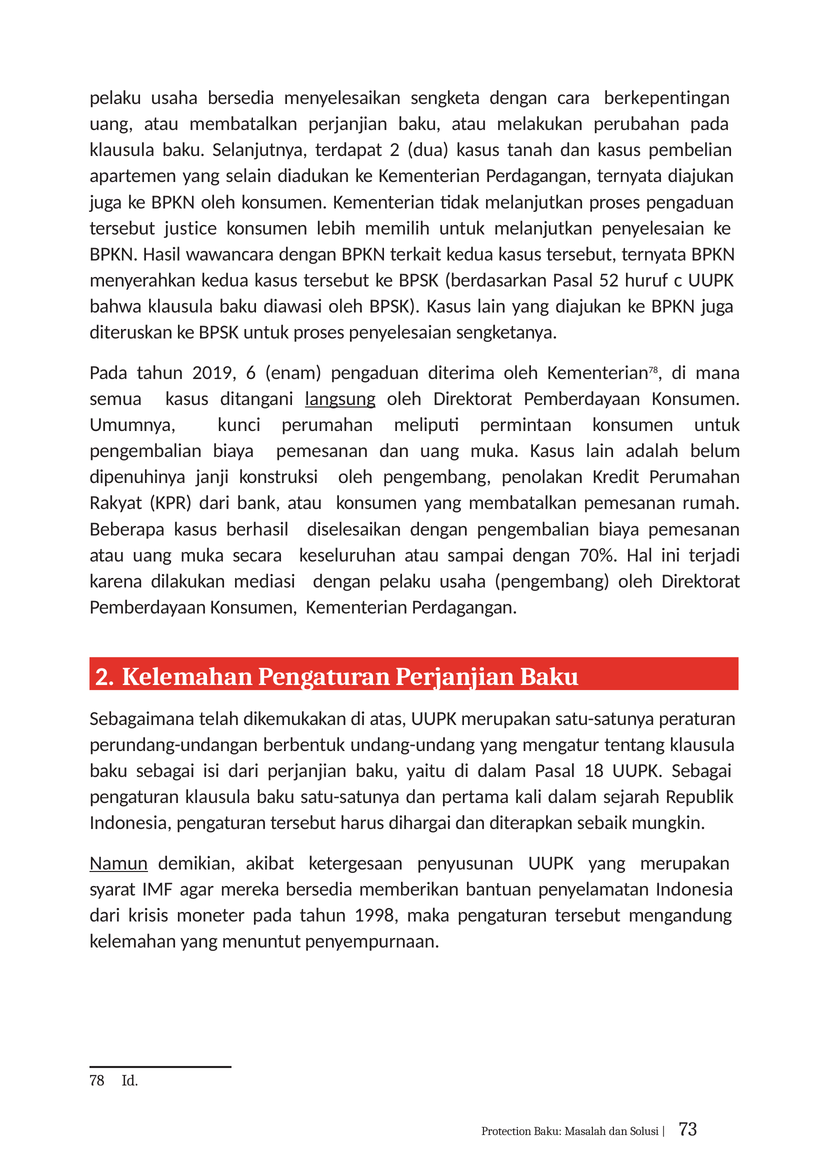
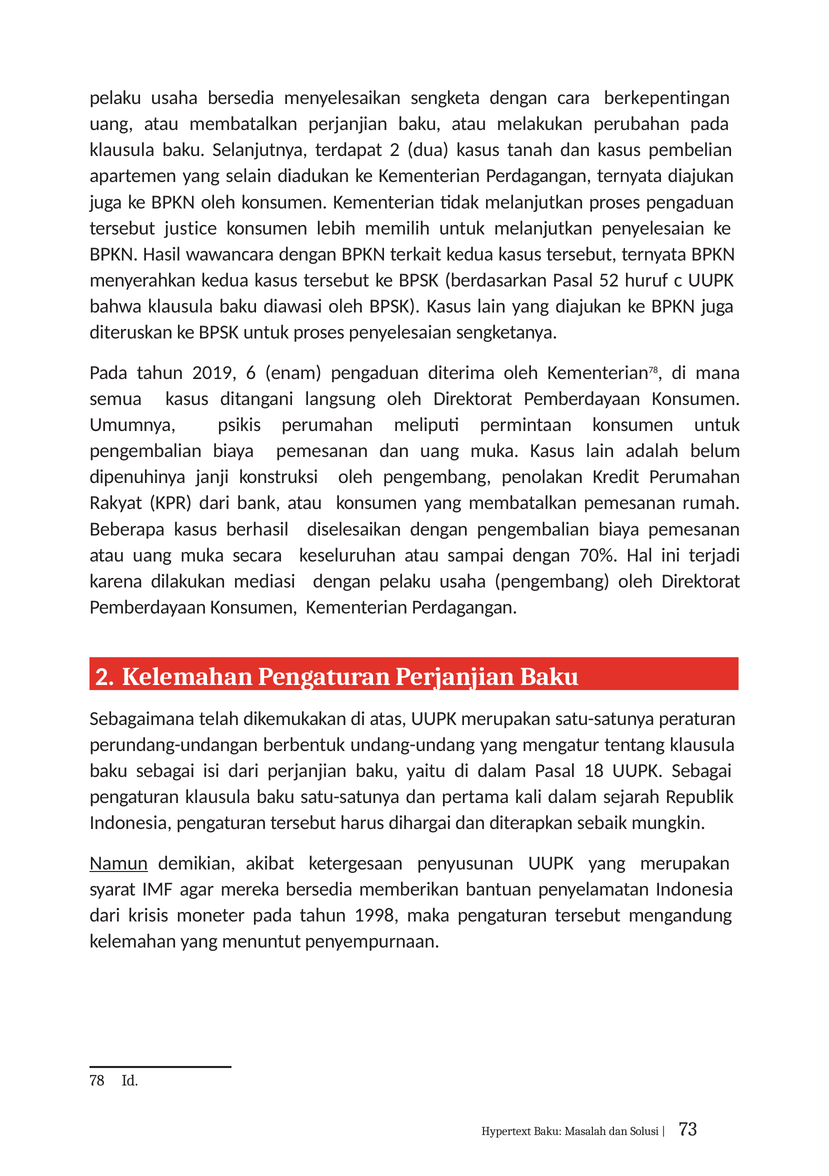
langsung underline: present -> none
kunci: kunci -> psikis
Protection: Protection -> Hypertext
